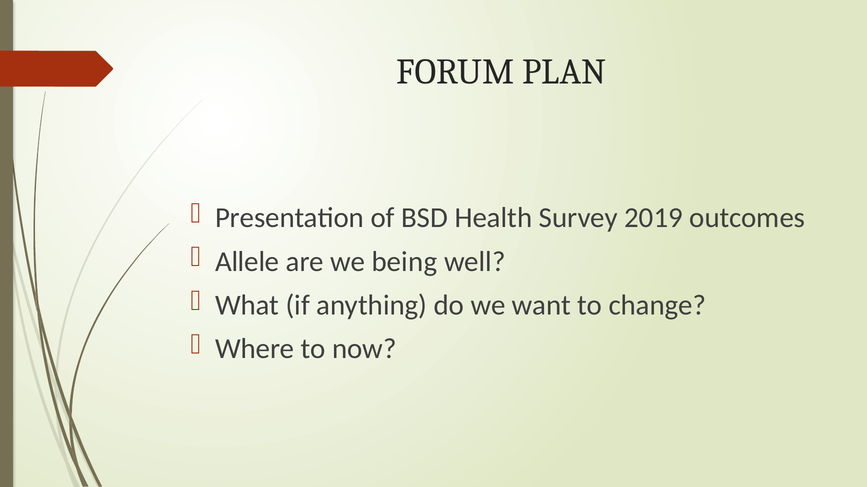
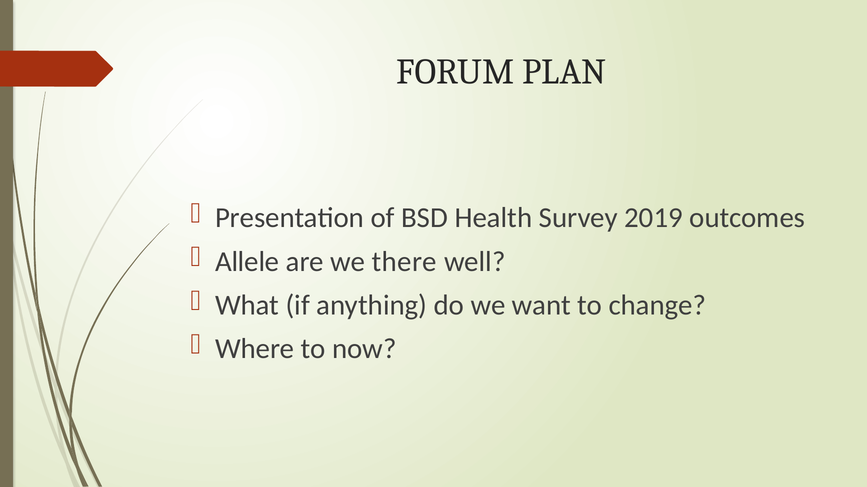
being: being -> there
